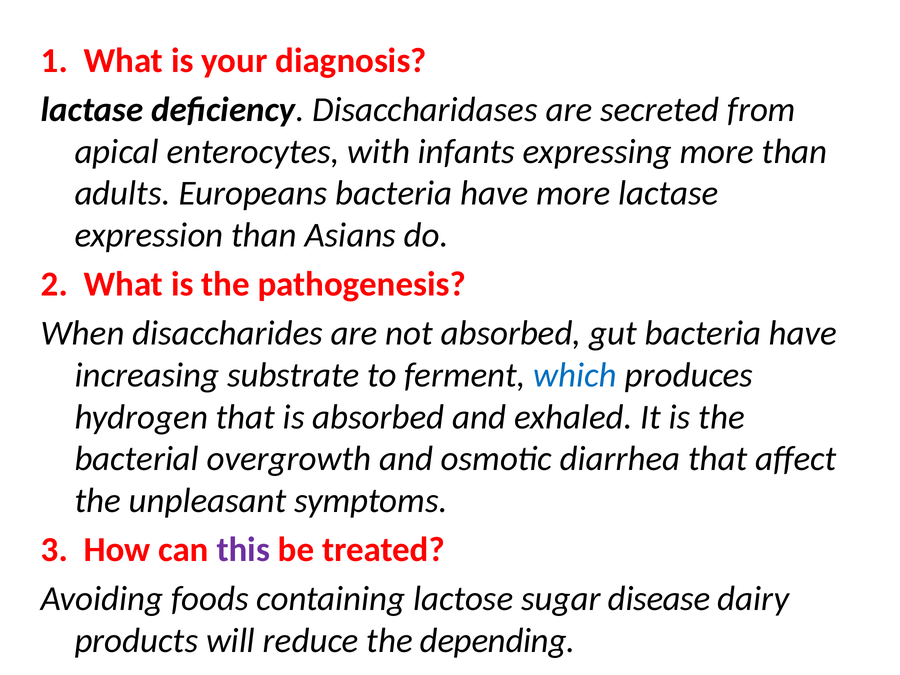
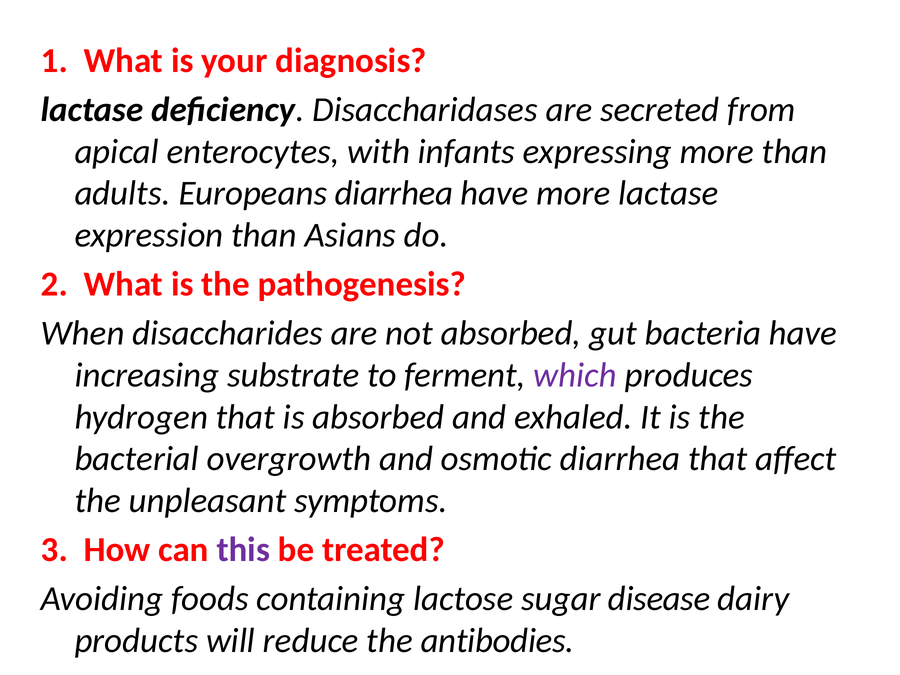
Europeans bacteria: bacteria -> diarrhea
which colour: blue -> purple
depending: depending -> antibodies
